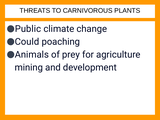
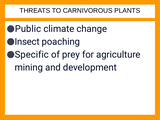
Could: Could -> Insect
Animals: Animals -> Specific
